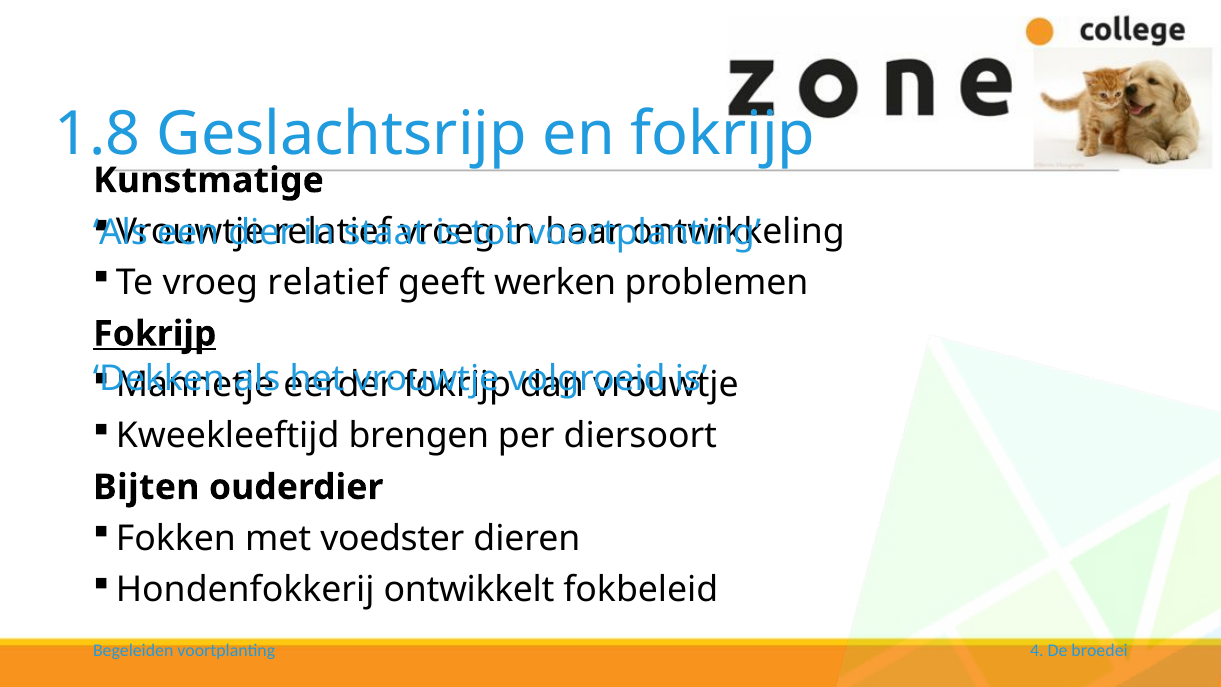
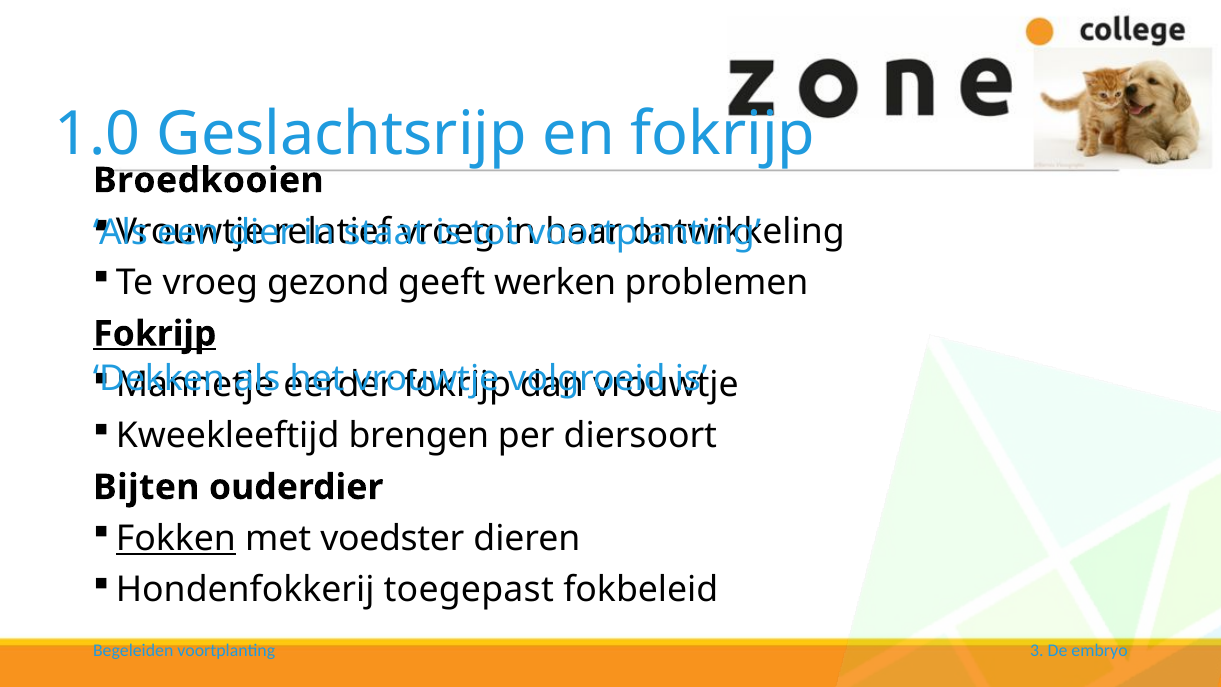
1.8: 1.8 -> 1.0
Kunstmatige: Kunstmatige -> Broedkooien
vroeg relatief: relatief -> gezond
Fokken underline: none -> present
ontwikkelt: ontwikkelt -> toegepast
4: 4 -> 3
broedei: broedei -> embryo
